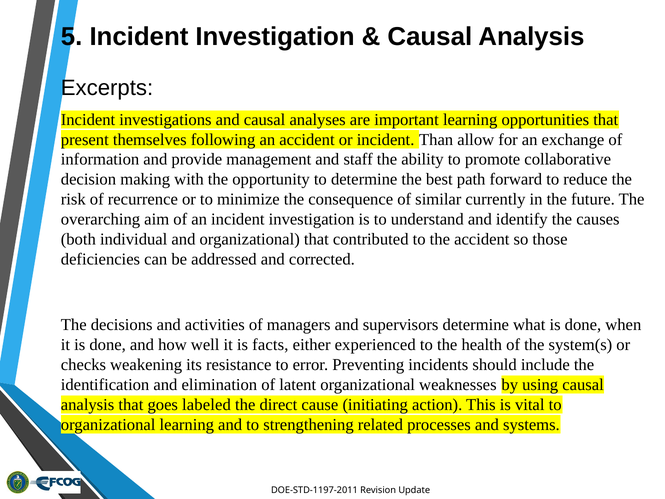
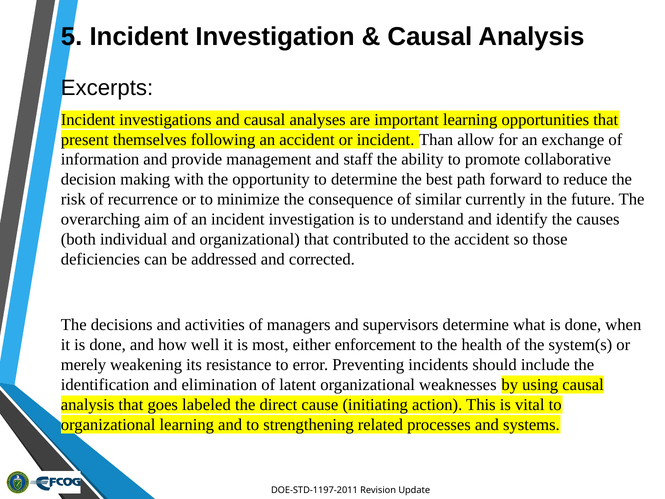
facts: facts -> most
experienced: experienced -> enforcement
checks: checks -> merely
